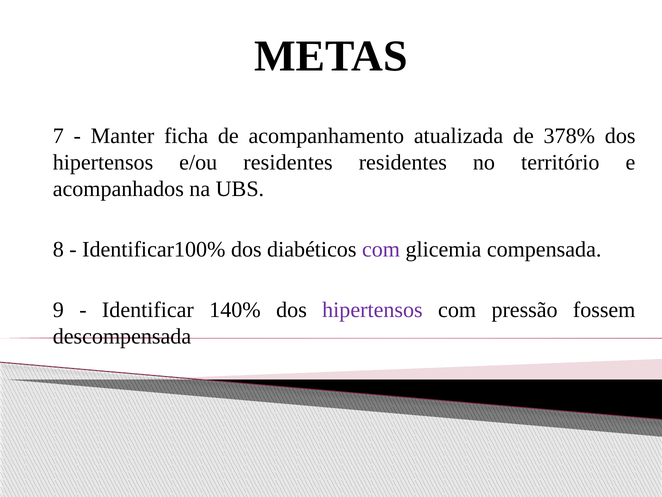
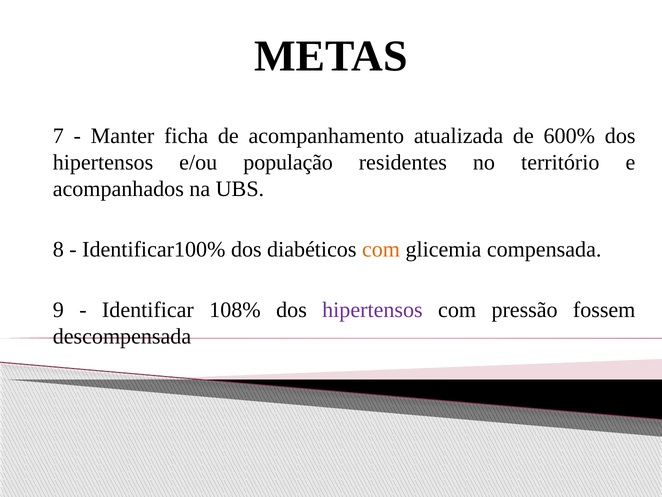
378%: 378% -> 600%
e/ou residentes: residentes -> população
com at (381, 249) colour: purple -> orange
140%: 140% -> 108%
